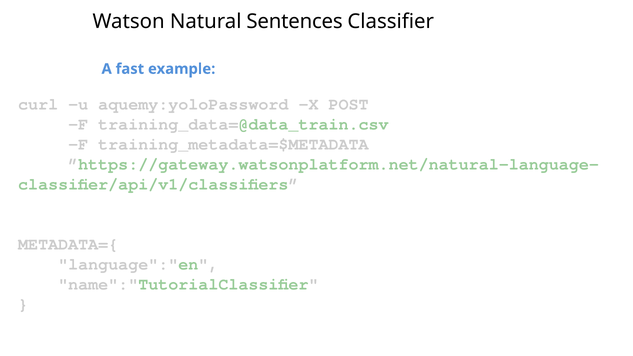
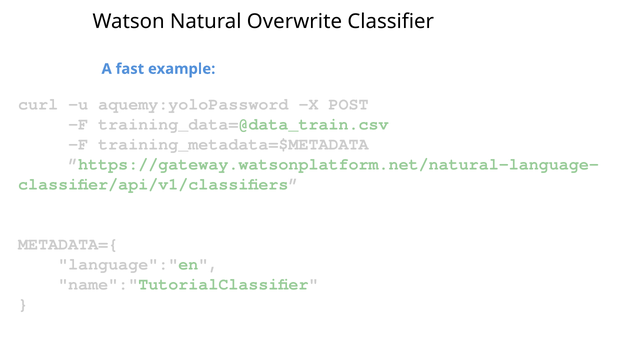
Sentences: Sentences -> Overwrite
